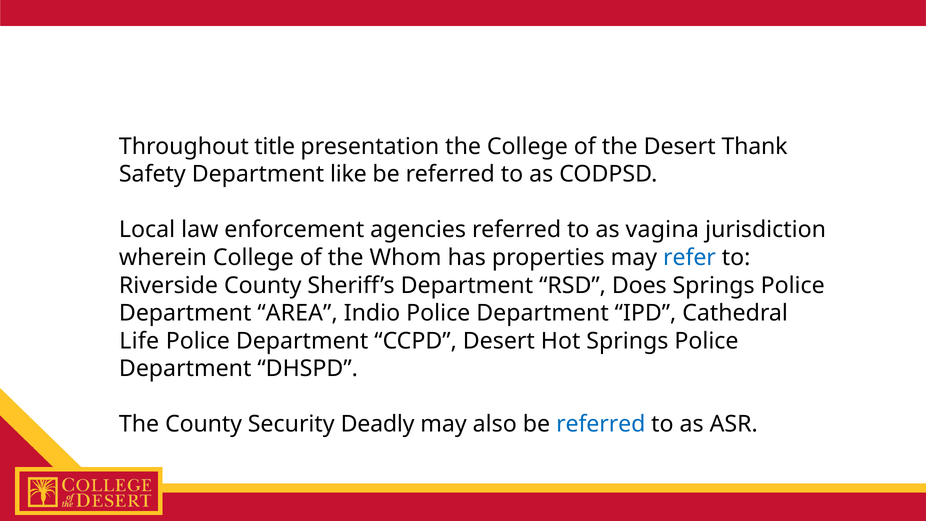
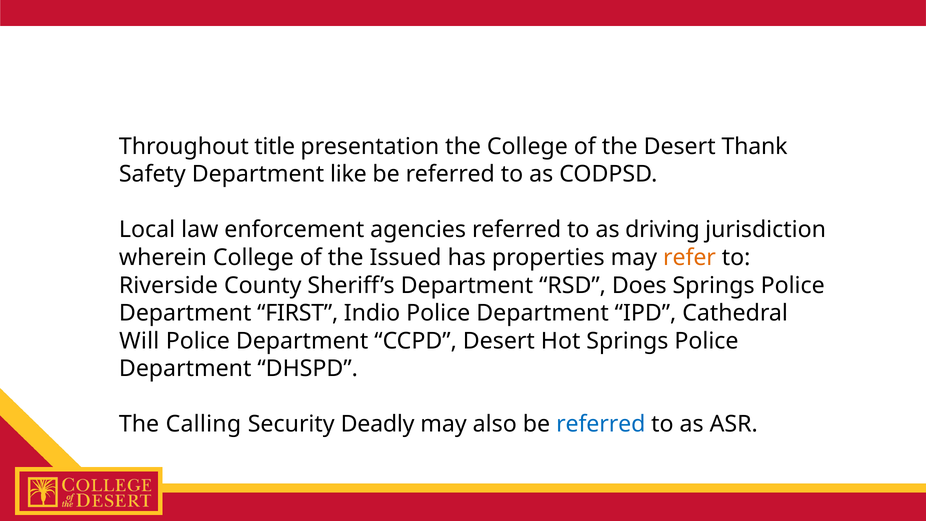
vagina: vagina -> driving
Whom: Whom -> Issued
refer colour: blue -> orange
AREA: AREA -> FIRST
Life: Life -> Will
The County: County -> Calling
